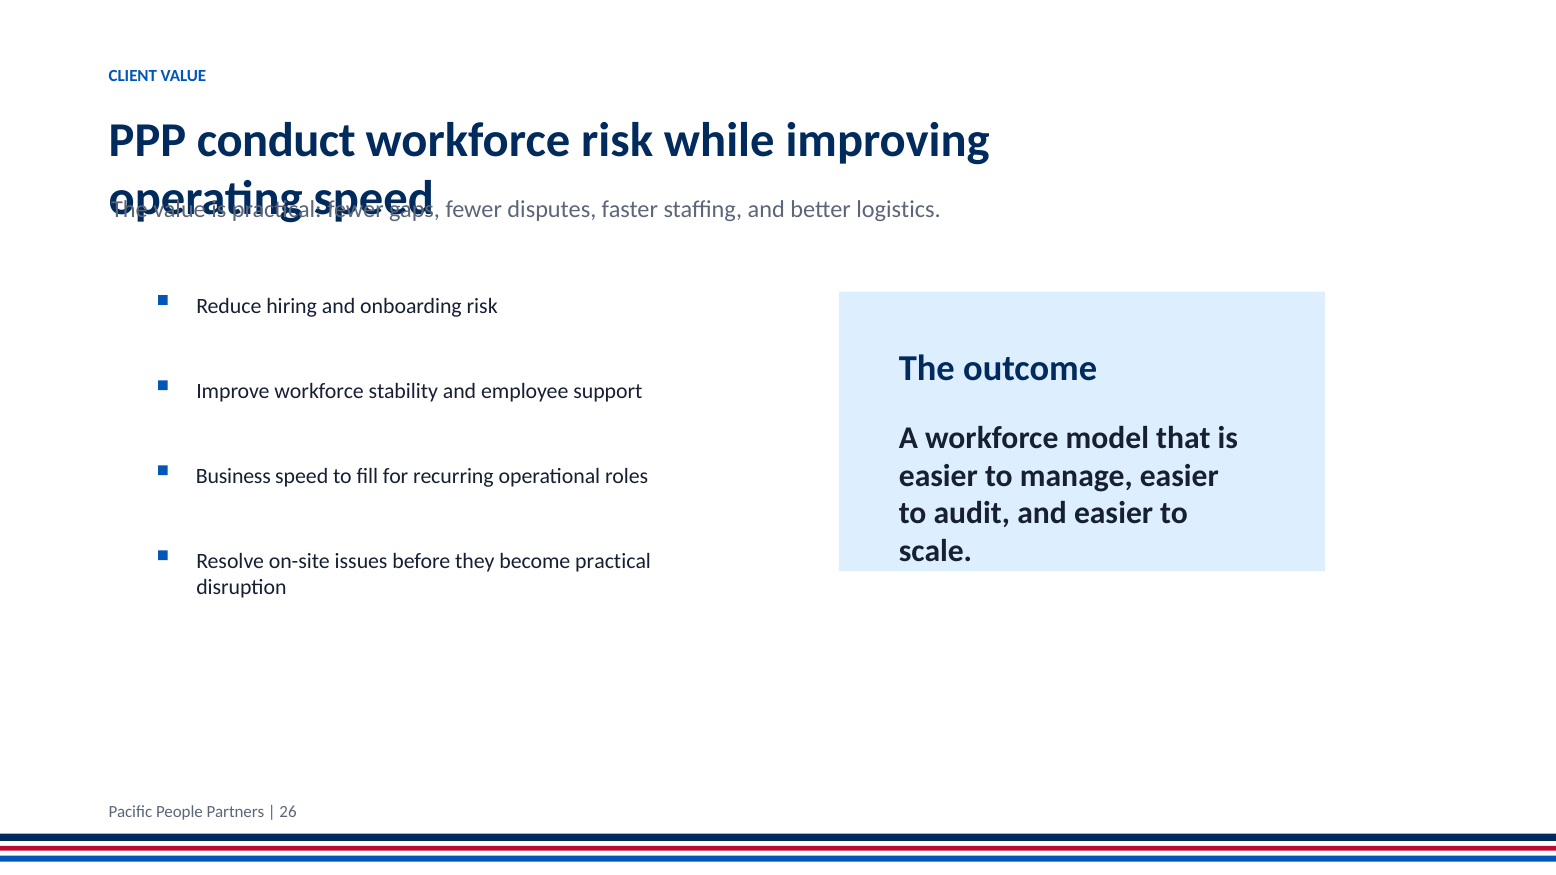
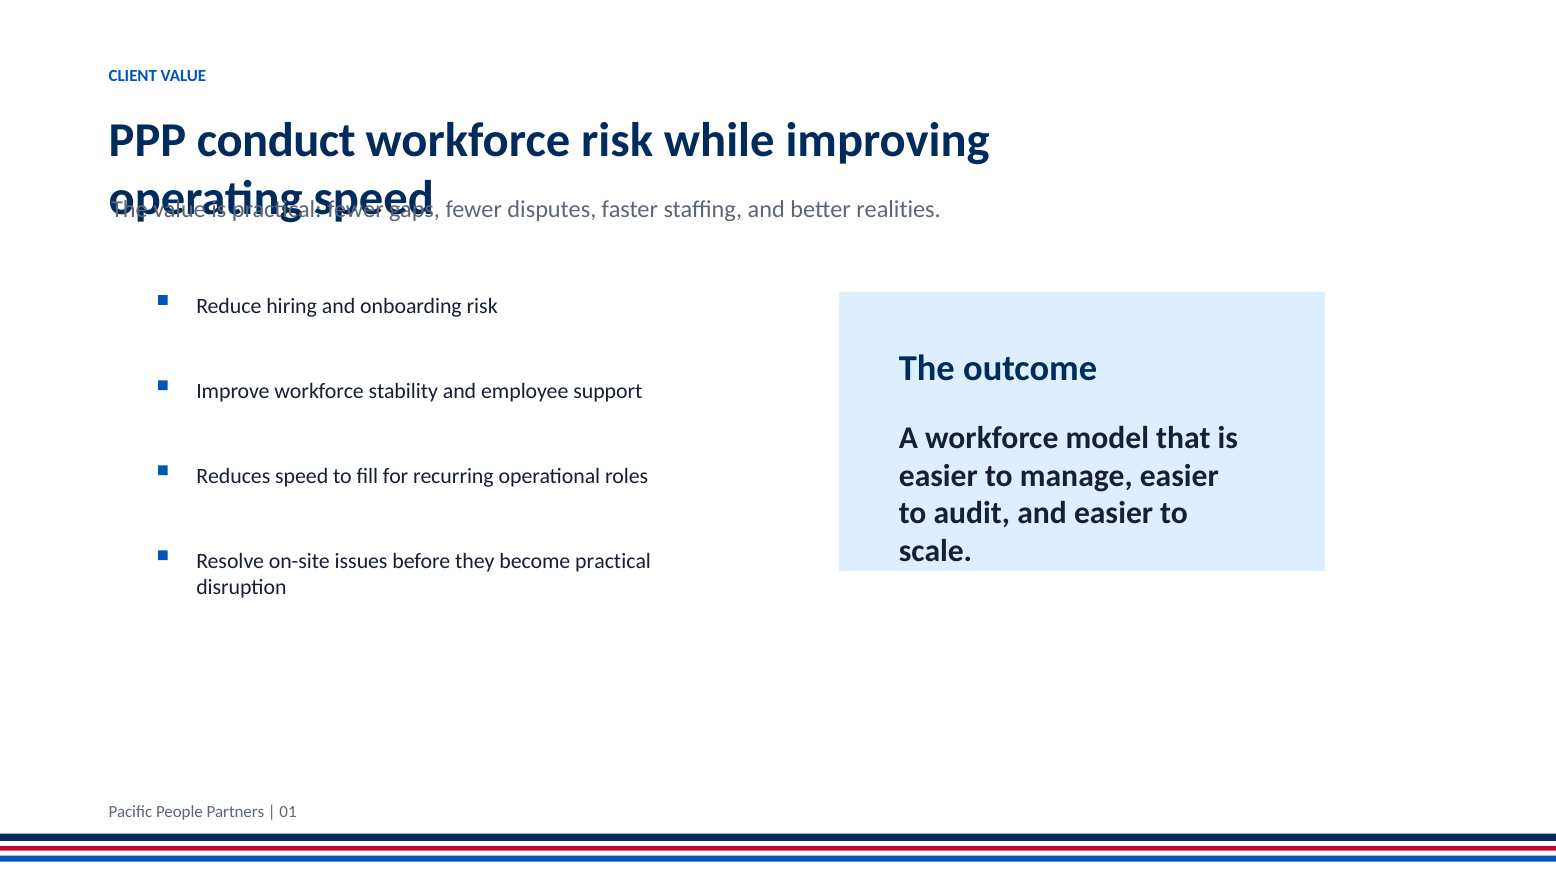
logistics: logistics -> realities
Business: Business -> Reduces
26: 26 -> 01
